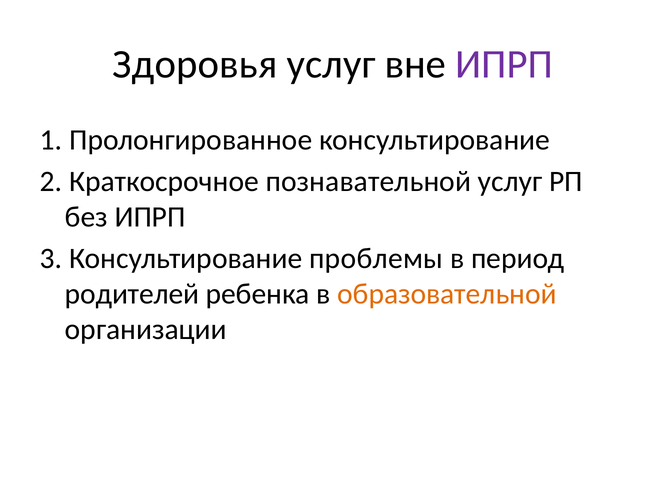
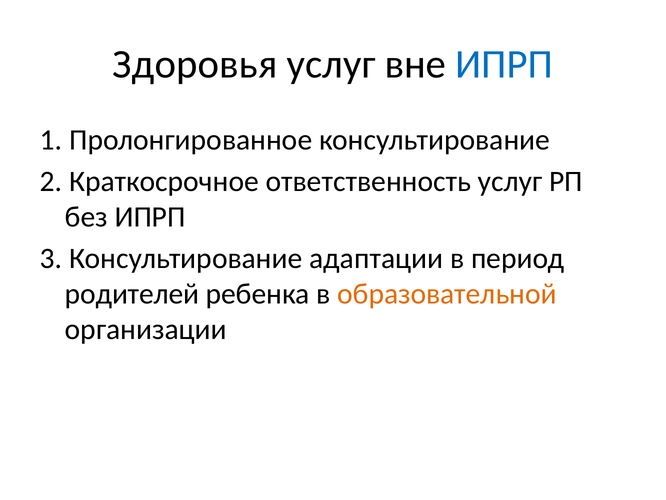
ИПРП at (504, 64) colour: purple -> blue
познавательной: познавательной -> ответственность
проблемы: проблемы -> адаптации
